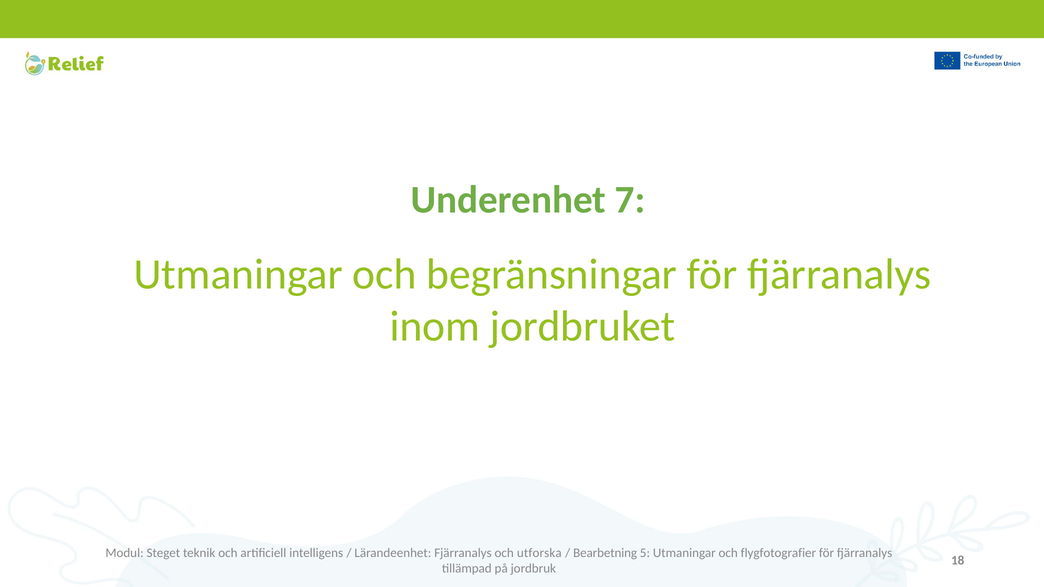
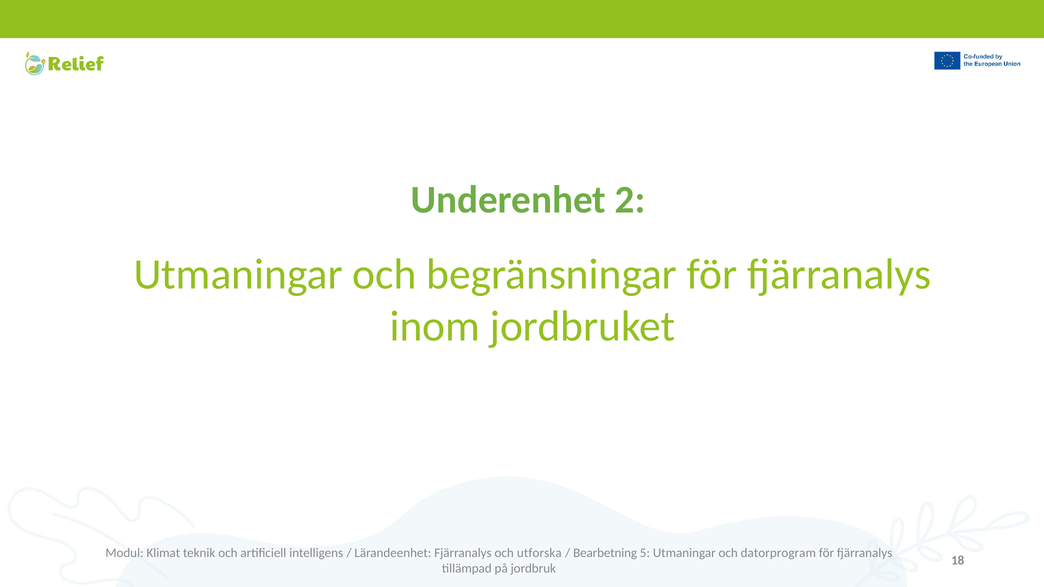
7: 7 -> 2
Steget: Steget -> Klimat
flygfotografier: flygfotografier -> datorprogram
